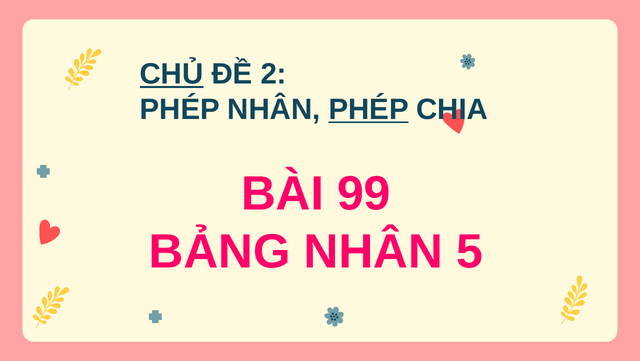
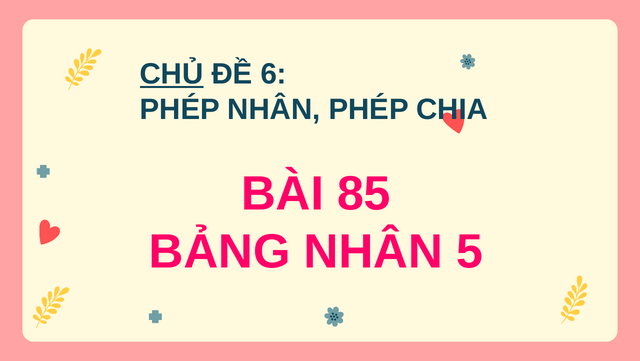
2: 2 -> 6
PHÉP at (369, 109) underline: present -> none
99: 99 -> 85
